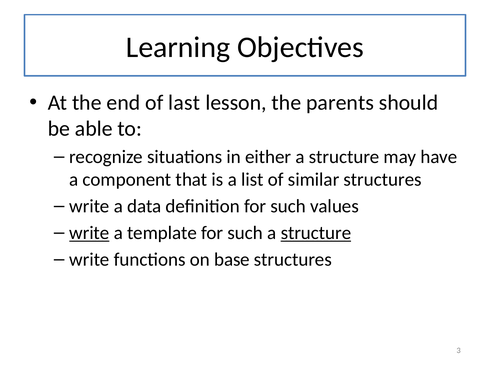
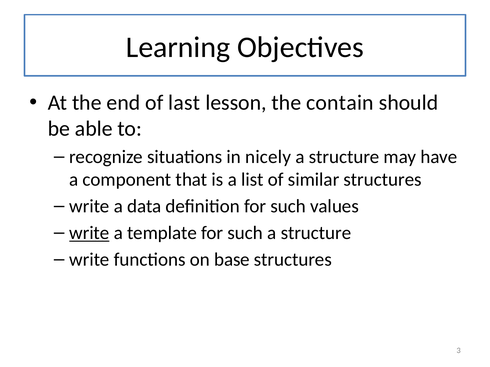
parents: parents -> contain
either: either -> nicely
structure at (316, 233) underline: present -> none
